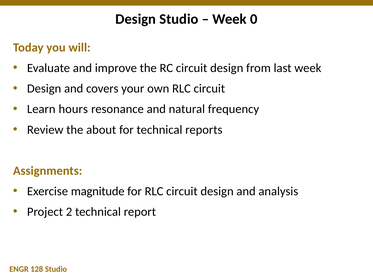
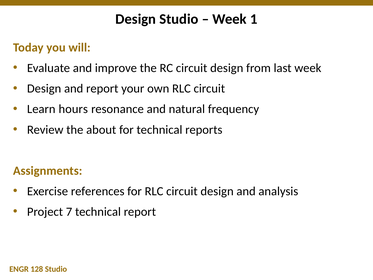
0: 0 -> 1
and covers: covers -> report
magnitude: magnitude -> references
2: 2 -> 7
